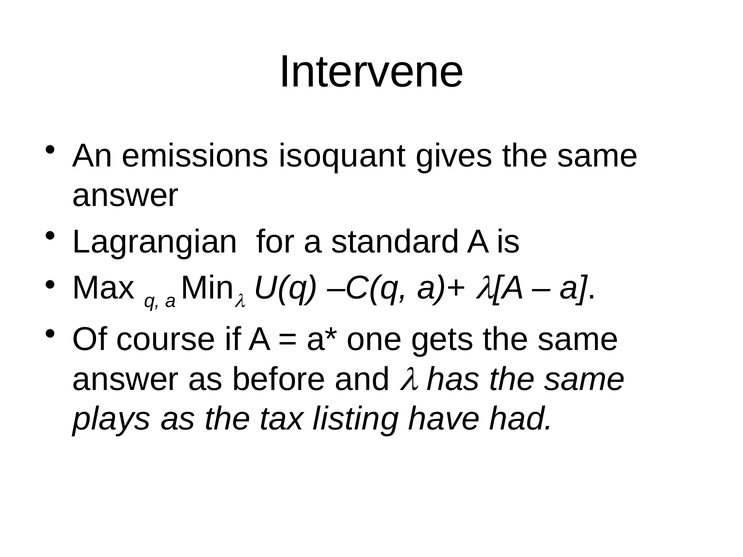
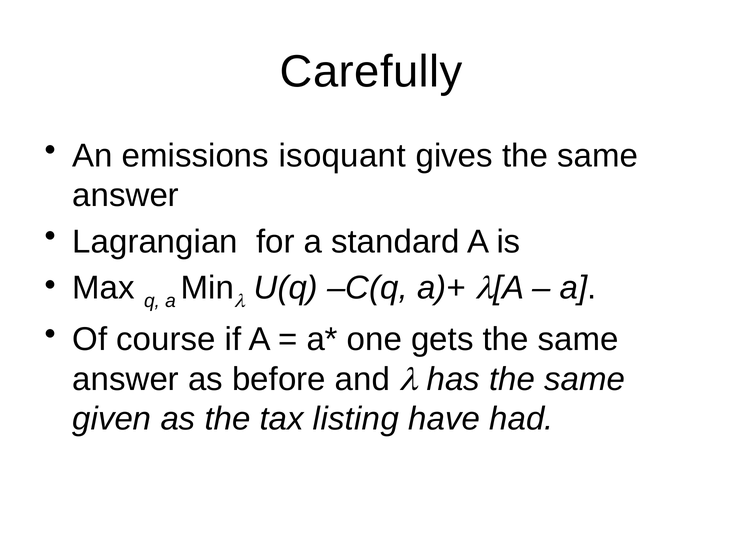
Intervene: Intervene -> Carefully
plays: plays -> given
